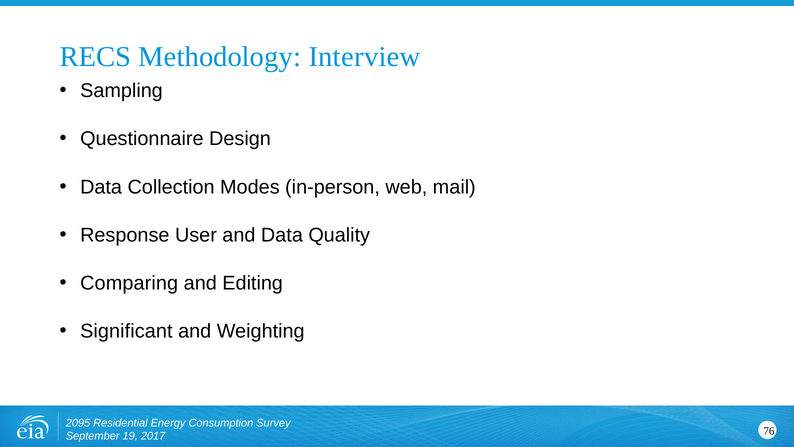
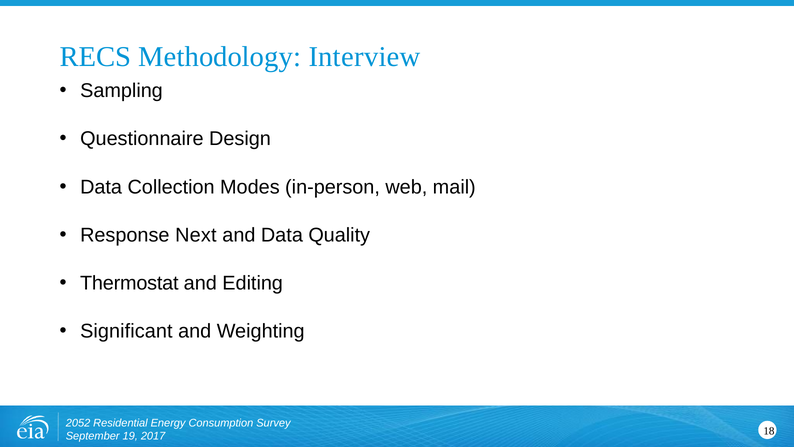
User: User -> Next
Comparing: Comparing -> Thermostat
2095: 2095 -> 2052
76: 76 -> 18
